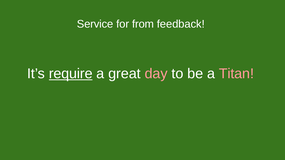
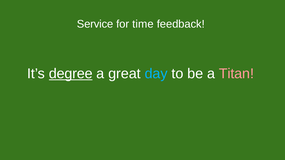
from: from -> time
require: require -> degree
day colour: pink -> light blue
